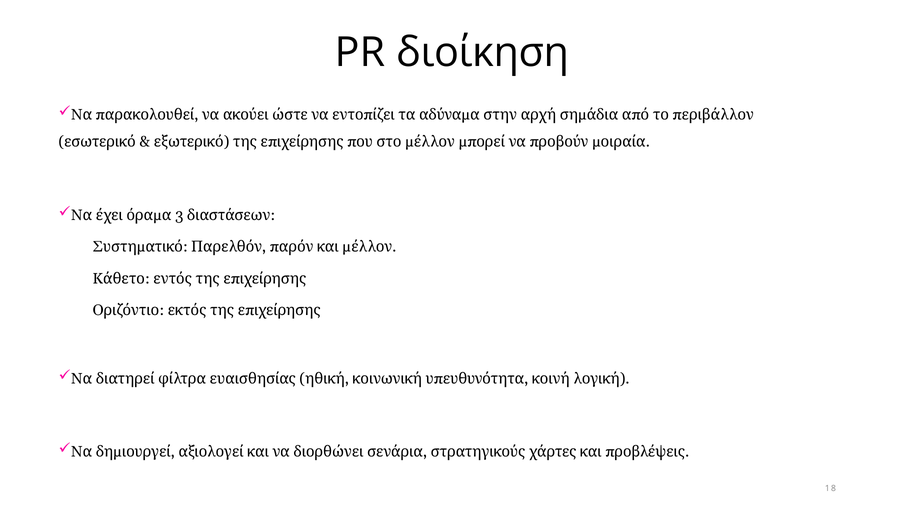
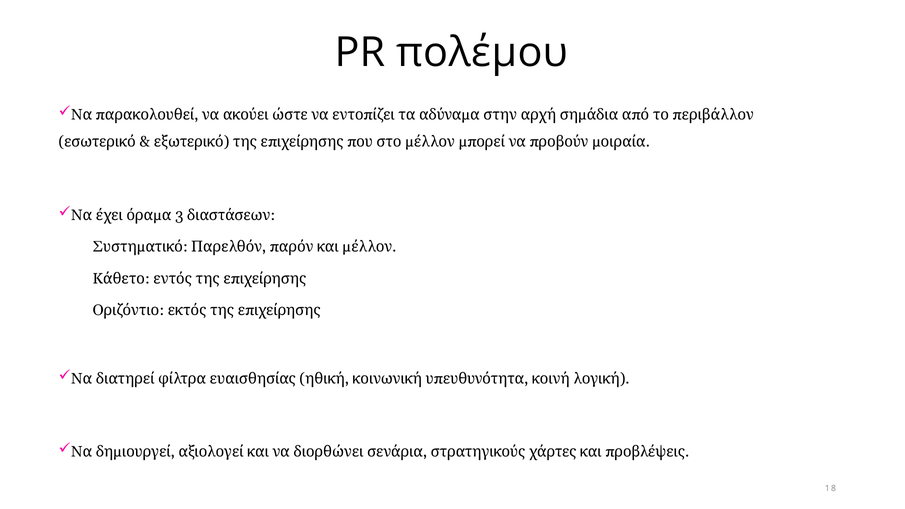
διοίκηση: διοίκηση -> πολέμου
